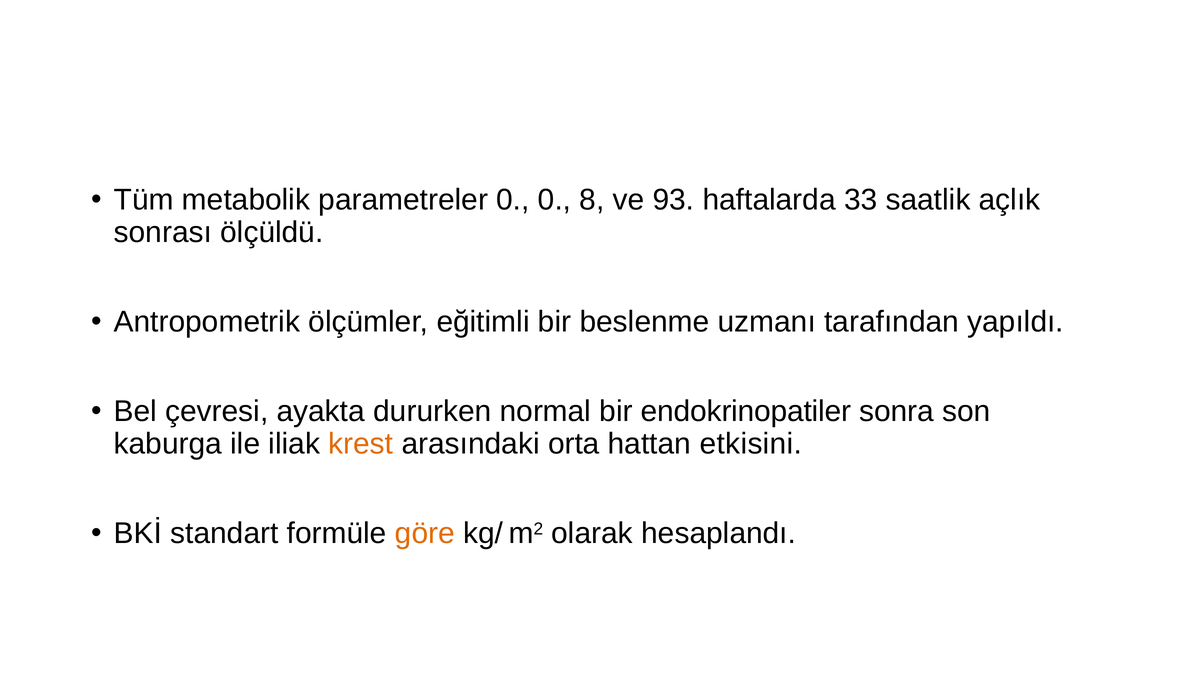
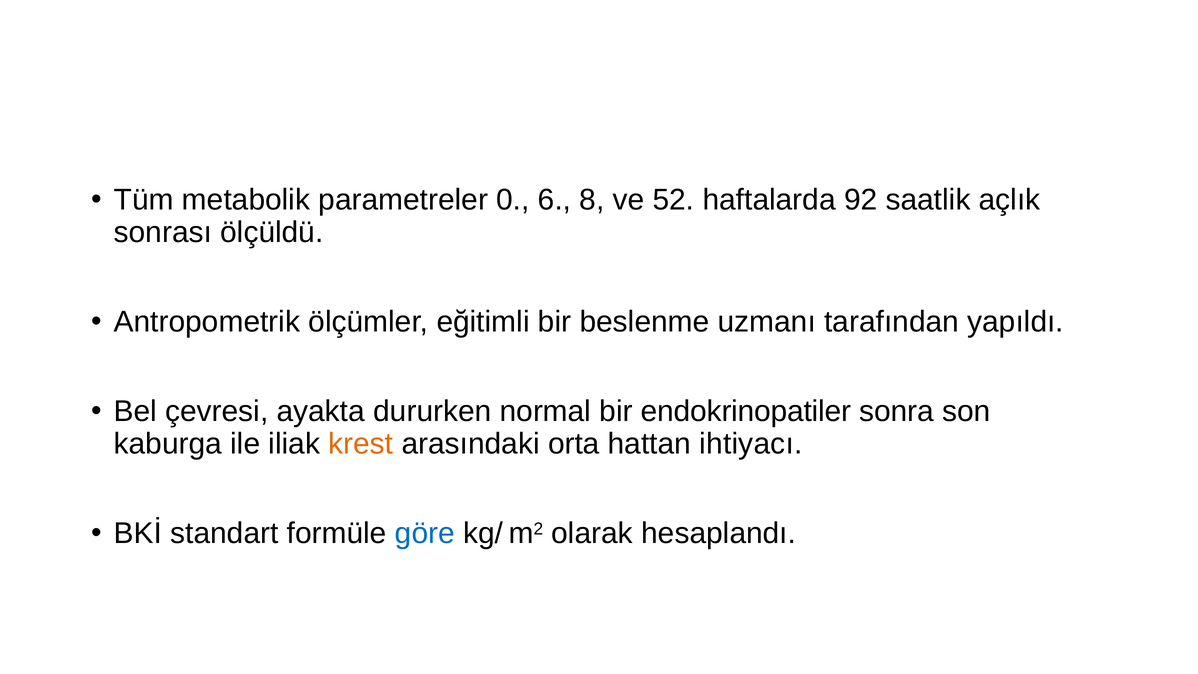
0 0: 0 -> 6
93: 93 -> 52
33: 33 -> 92
etkisini: etkisini -> ihtiyacı
göre colour: orange -> blue
